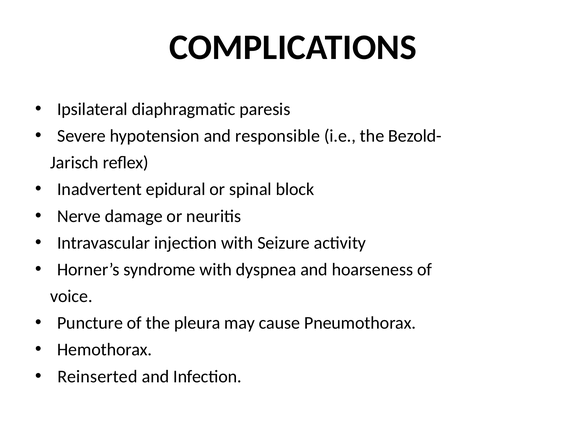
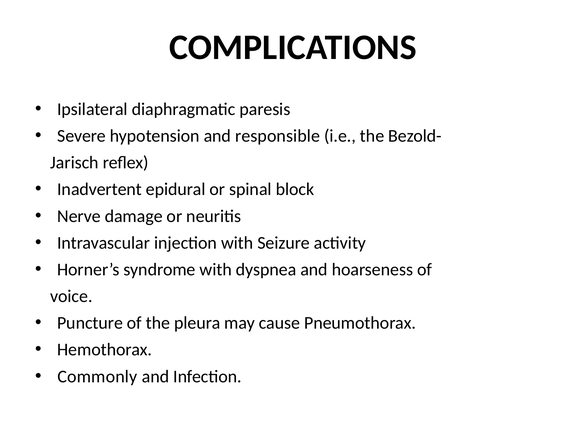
Reinserted: Reinserted -> Commonly
